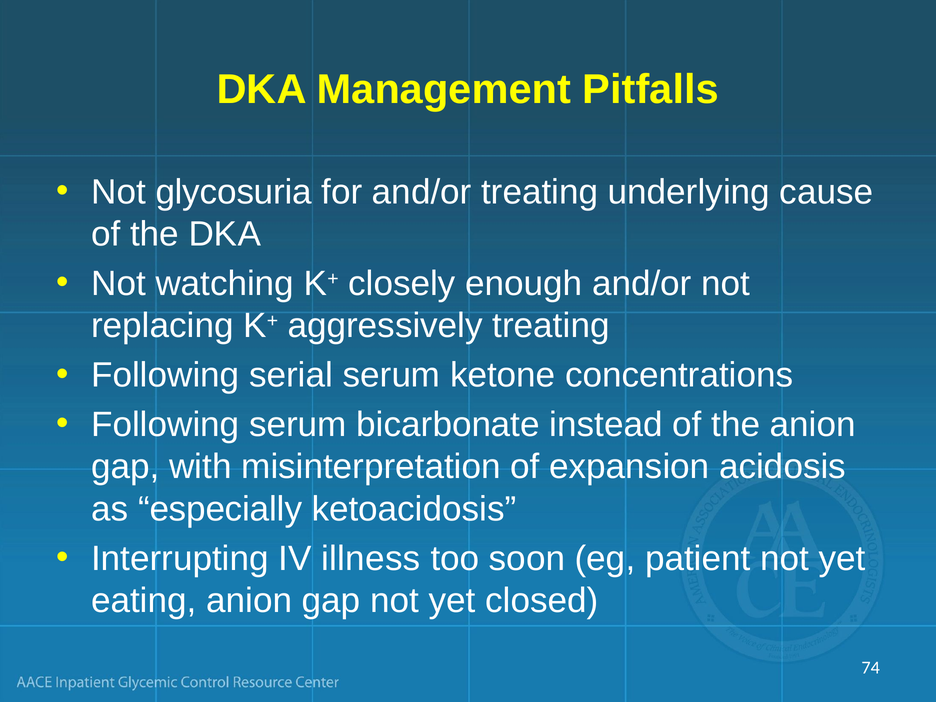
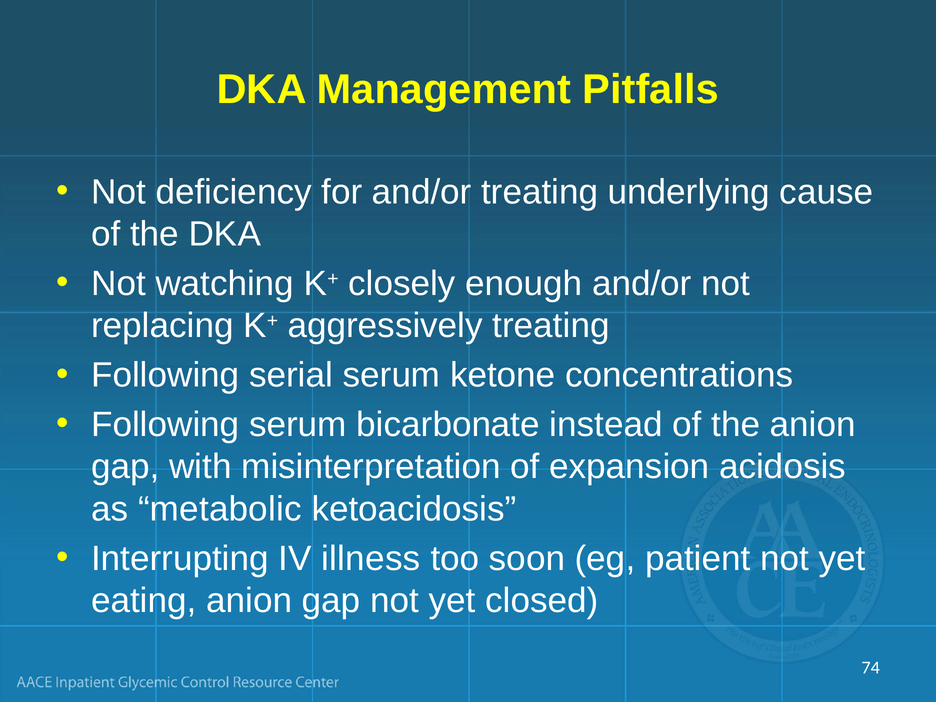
glycosuria: glycosuria -> deficiency
especially: especially -> metabolic
